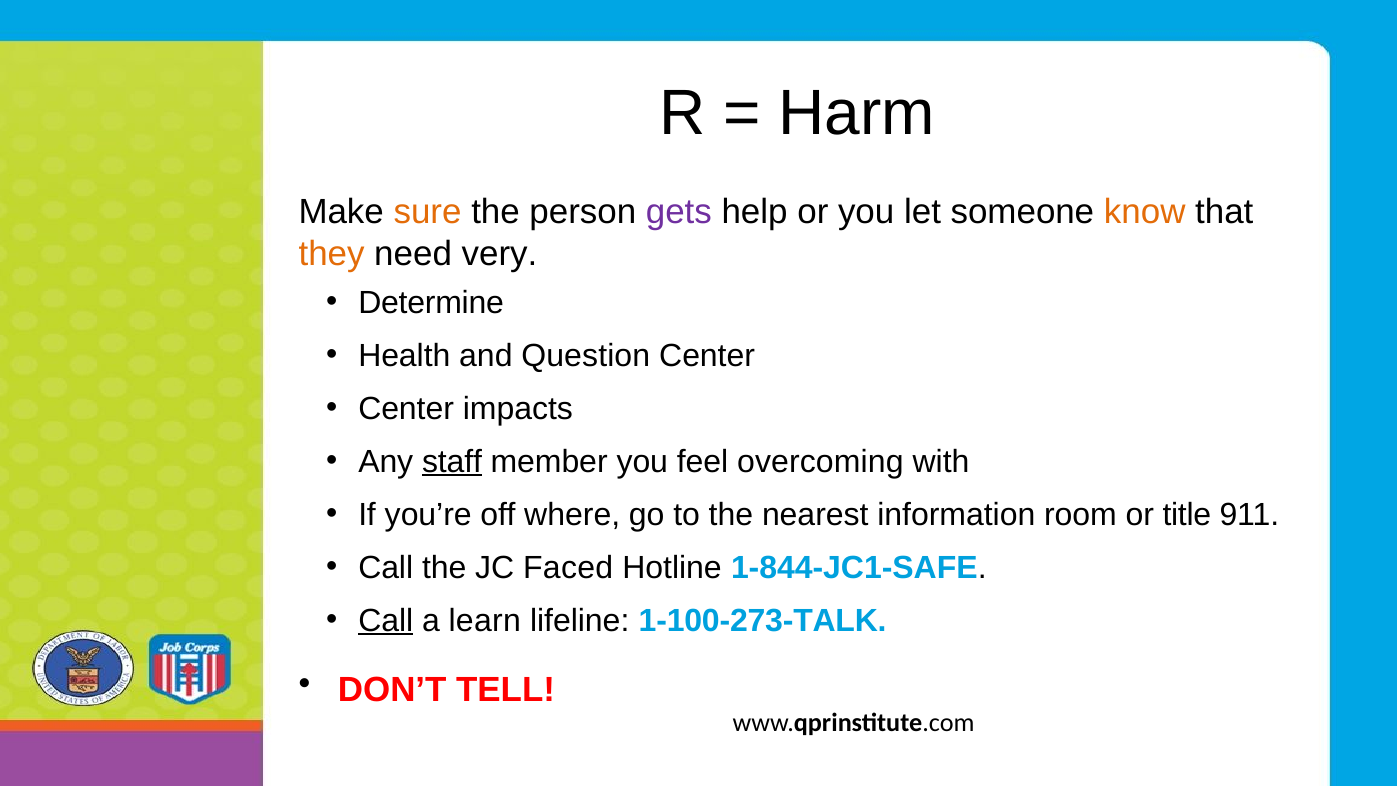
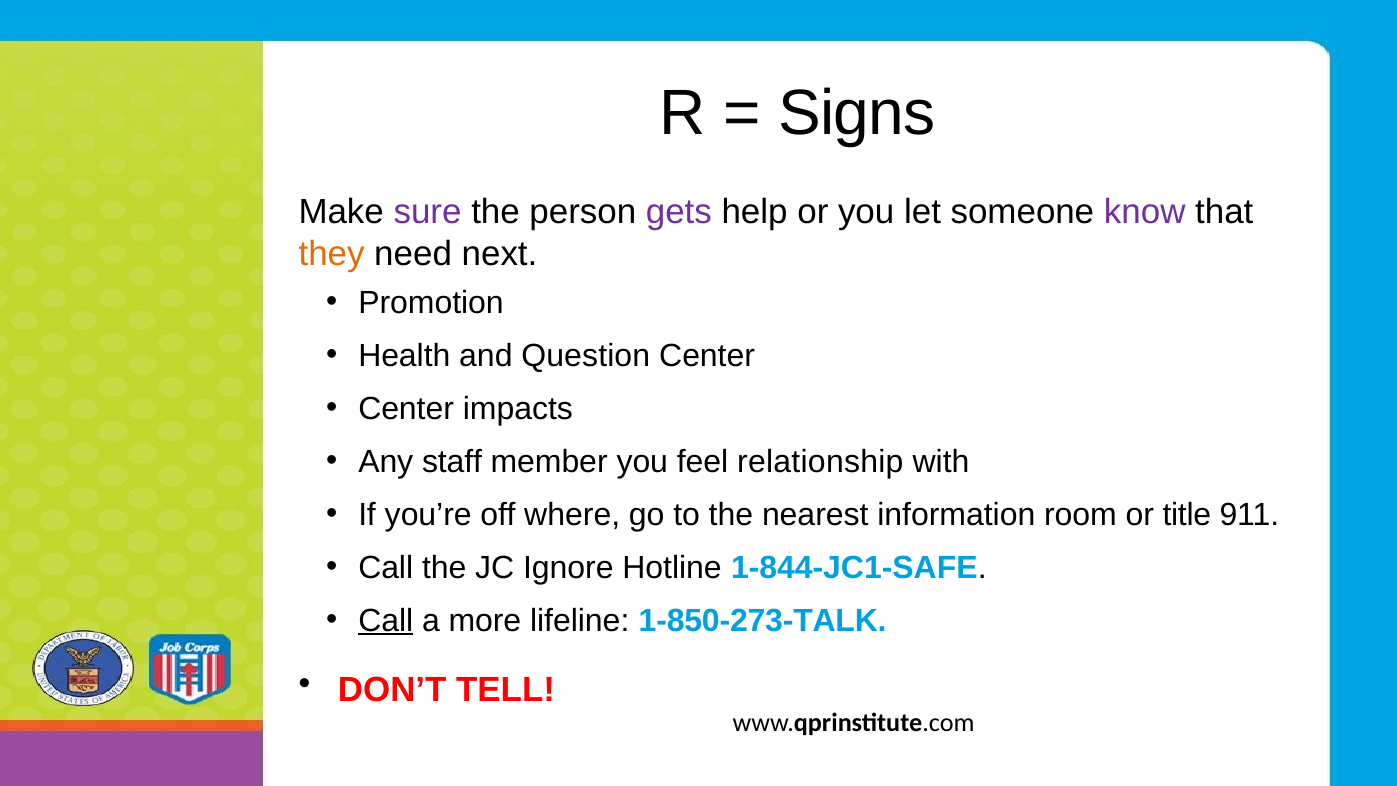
Harm: Harm -> Signs
sure colour: orange -> purple
know colour: orange -> purple
very: very -> next
Determine: Determine -> Promotion
staff underline: present -> none
overcoming: overcoming -> relationship
Faced: Faced -> Ignore
learn: learn -> more
1-100-273-TALK: 1-100-273-TALK -> 1-850-273-TALK
